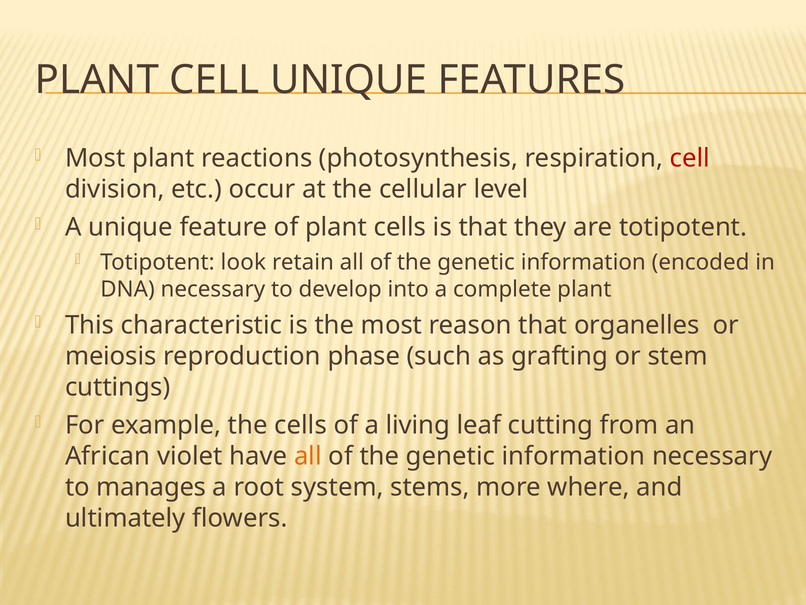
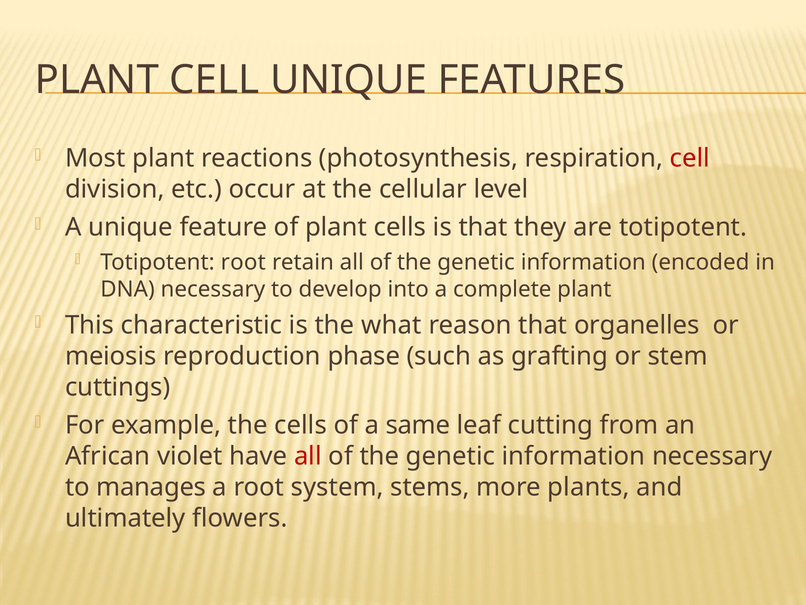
Totipotent look: look -> root
the most: most -> what
living: living -> same
all at (308, 456) colour: orange -> red
where: where -> plants
